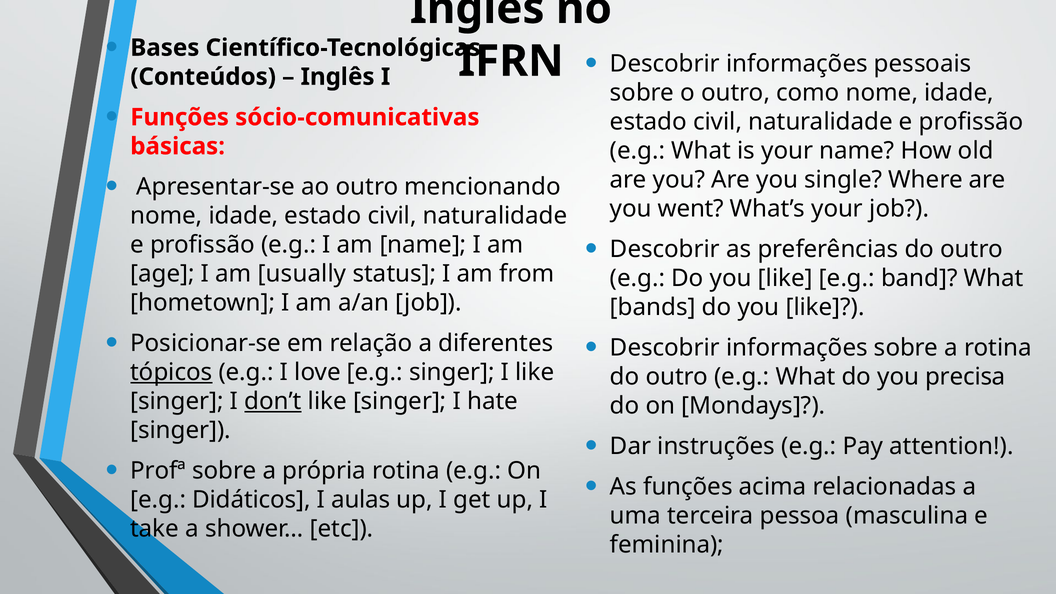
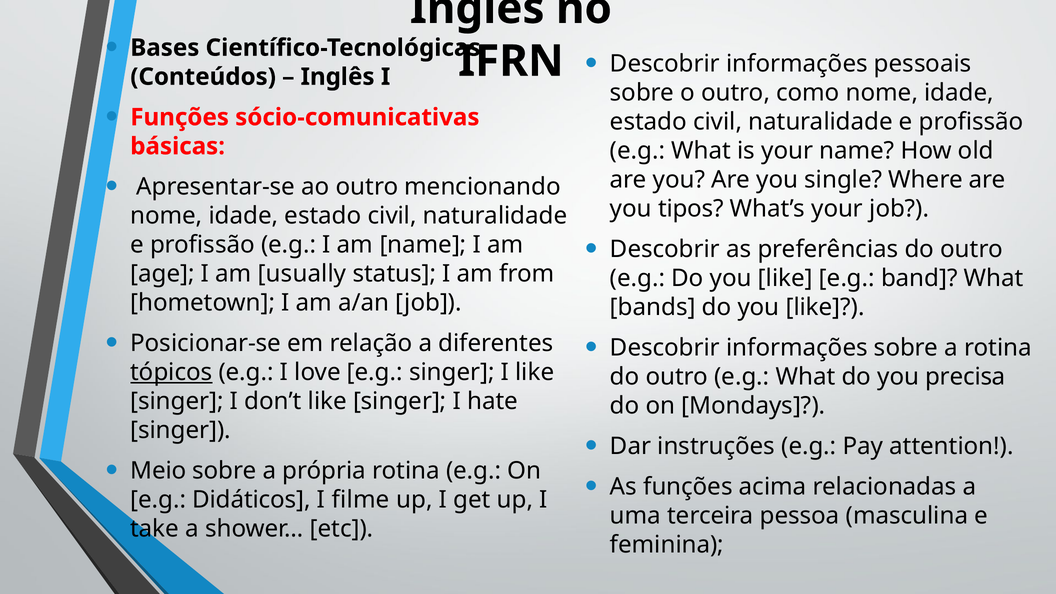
went: went -> tipos
don’t underline: present -> none
Profª: Profª -> Meio
aulas: aulas -> filme
